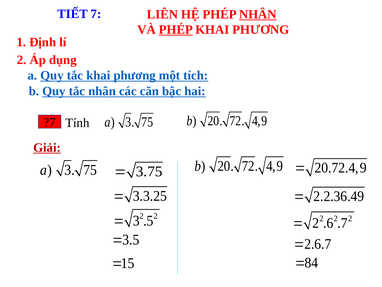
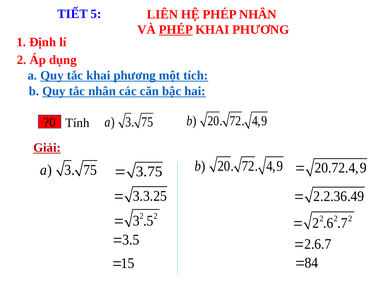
7: 7 -> 5
NHÂN at (258, 14) underline: present -> none
?7: ?7 -> ?0
